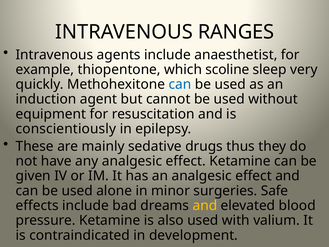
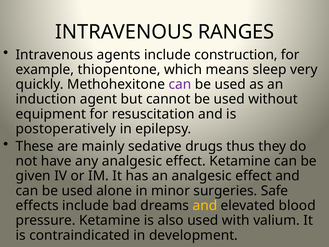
anaesthetist: anaesthetist -> construction
scoline: scoline -> means
can at (180, 84) colour: blue -> purple
conscientiously: conscientiously -> postoperatively
